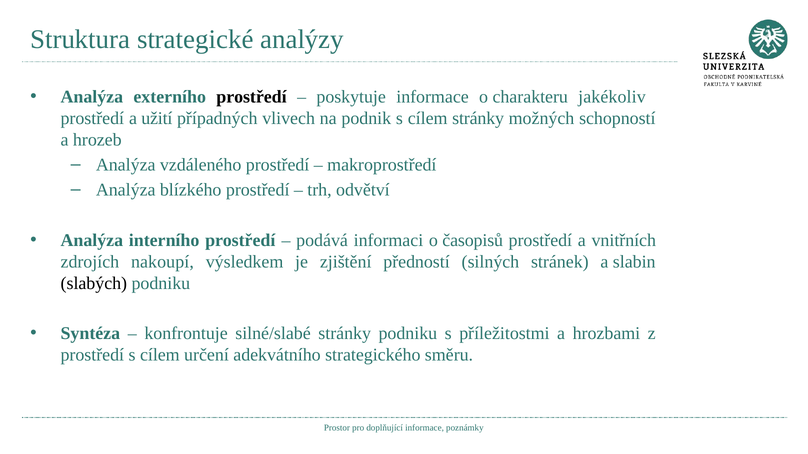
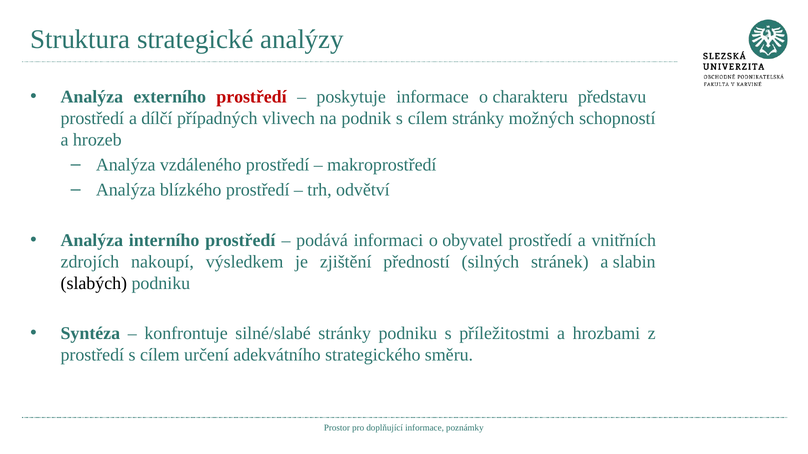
prostředí at (251, 97) colour: black -> red
jakékoliv: jakékoliv -> představu
užití: užití -> dílčí
časopisů: časopisů -> obyvatel
